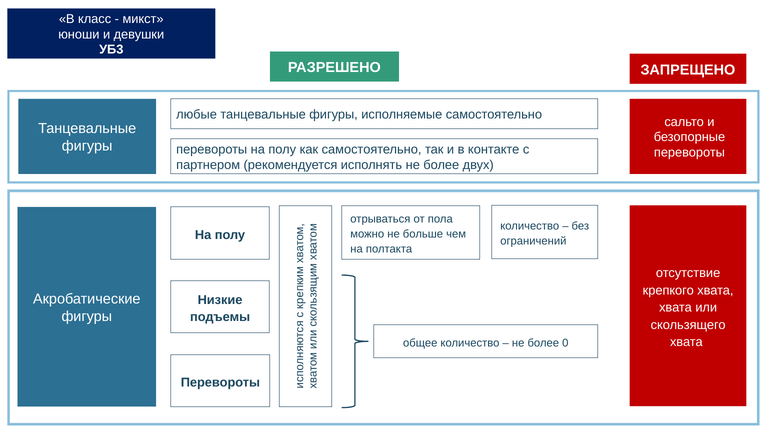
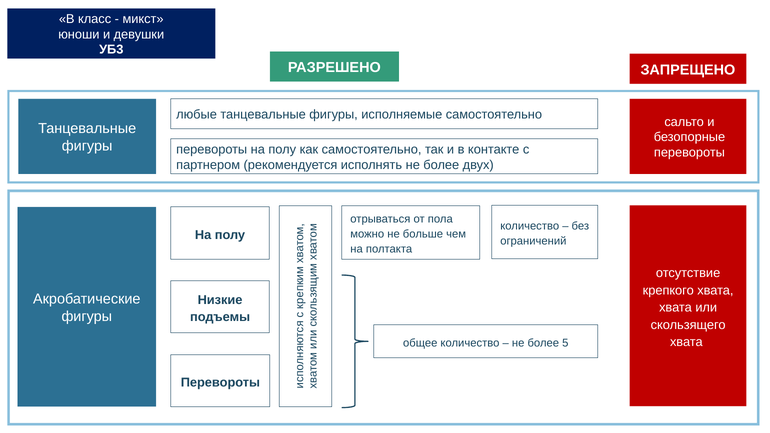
0: 0 -> 5
